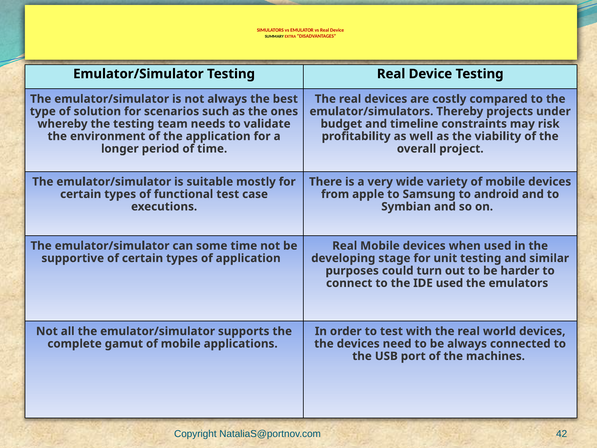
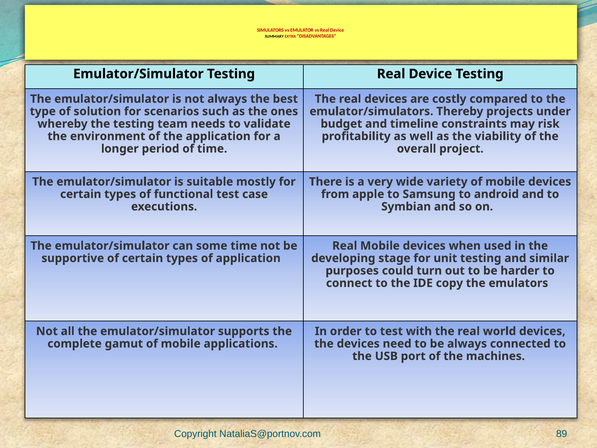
IDE used: used -> copy
42: 42 -> 89
